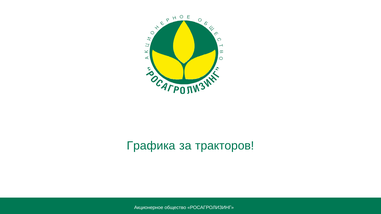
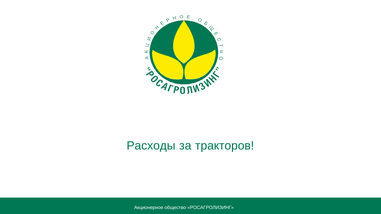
Графика: Графика -> Расходы
